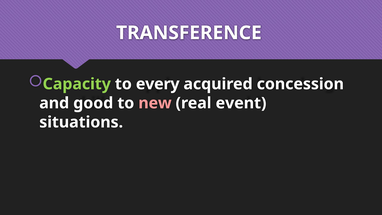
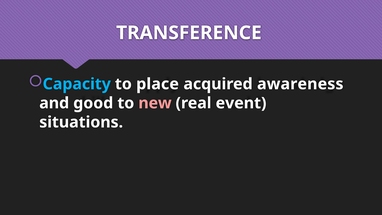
Capacity colour: light green -> light blue
every: every -> place
concession: concession -> awareness
